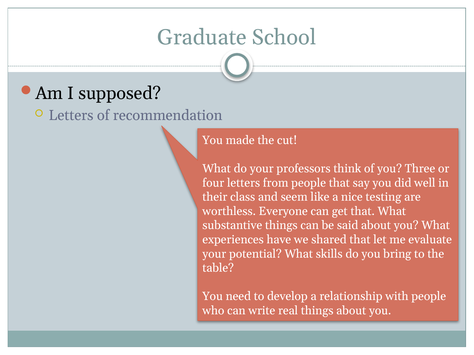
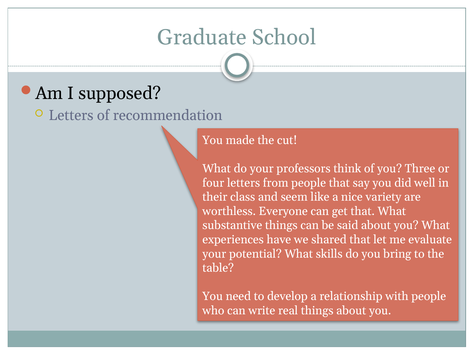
testing: testing -> variety
